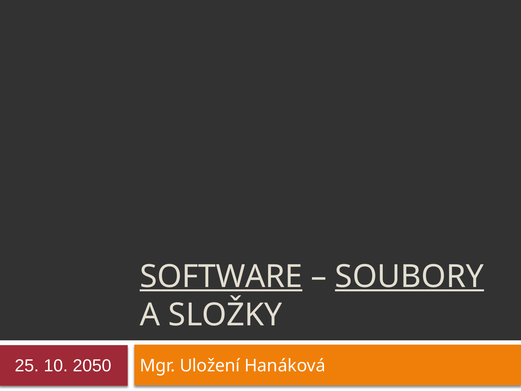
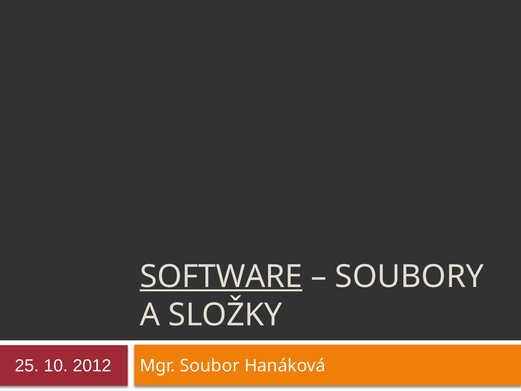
SOUBORY underline: present -> none
2050: 2050 -> 2012
Uložení: Uložení -> Soubor
